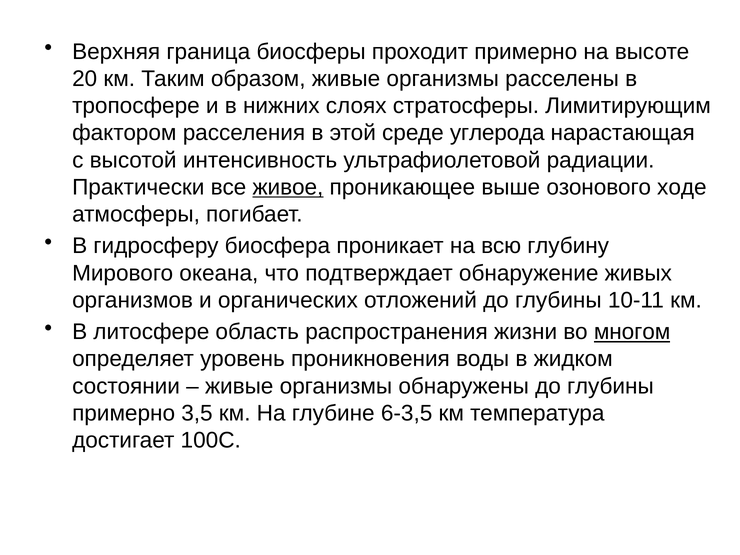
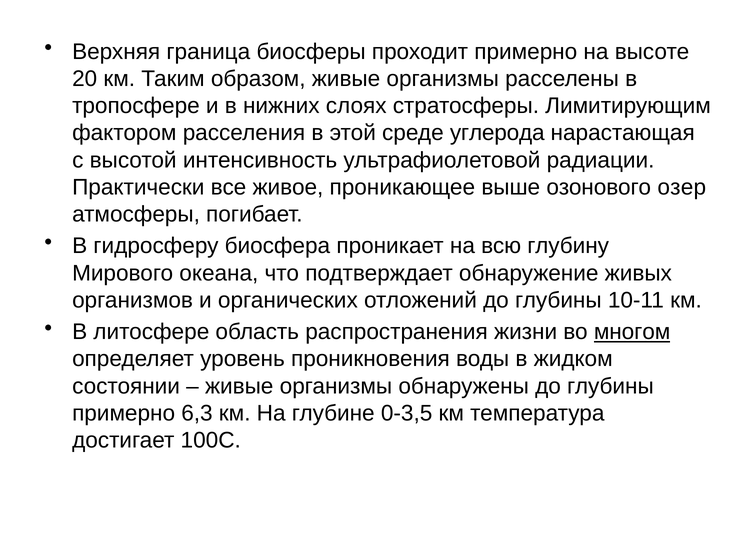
живое underline: present -> none
ходе: ходе -> озер
3,5: 3,5 -> 6,3
6-3,5: 6-3,5 -> 0-3,5
